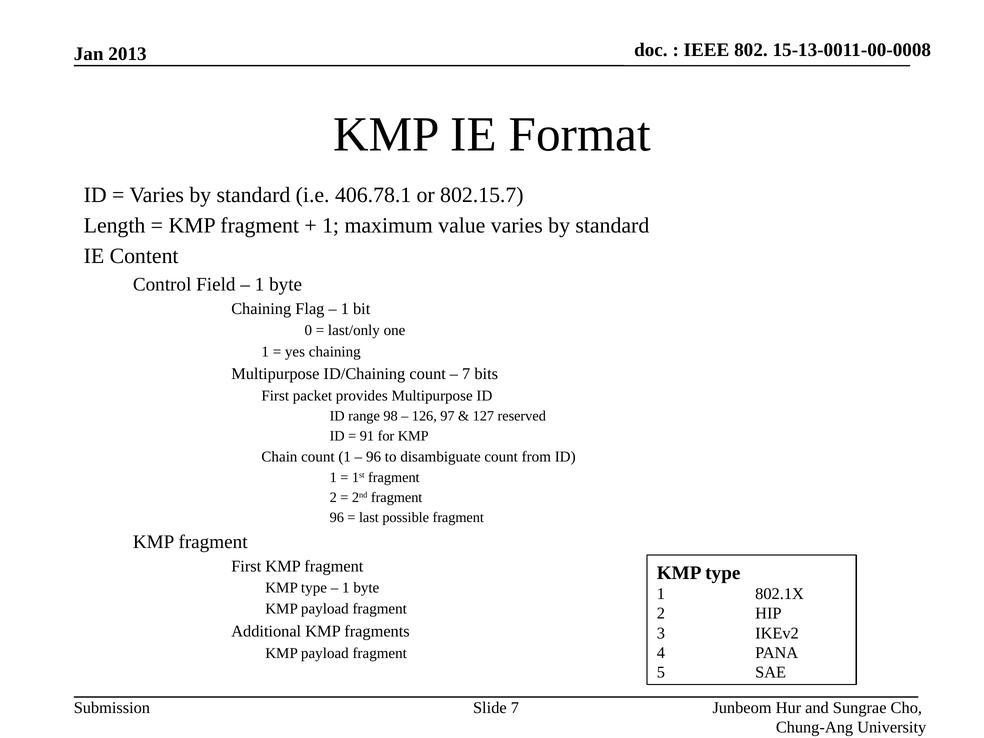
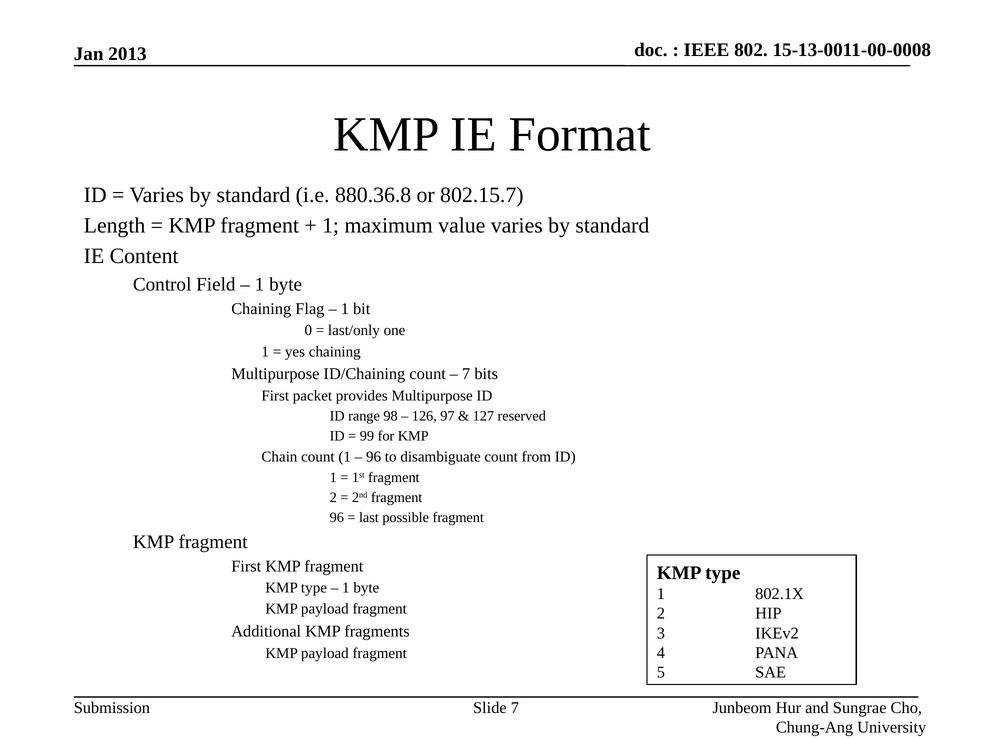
406.78.1: 406.78.1 -> 880.36.8
91: 91 -> 99
